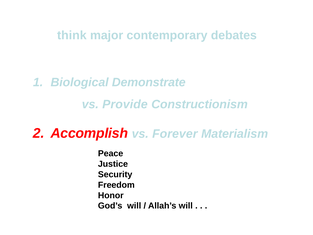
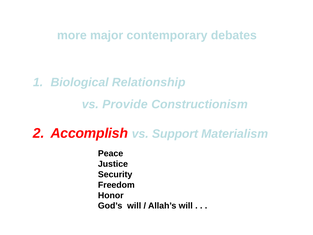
think: think -> more
Demonstrate: Demonstrate -> Relationship
Forever: Forever -> Support
